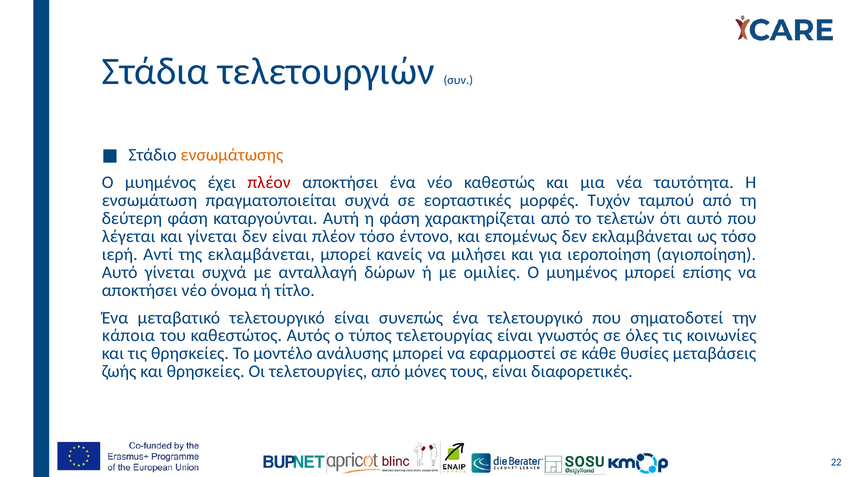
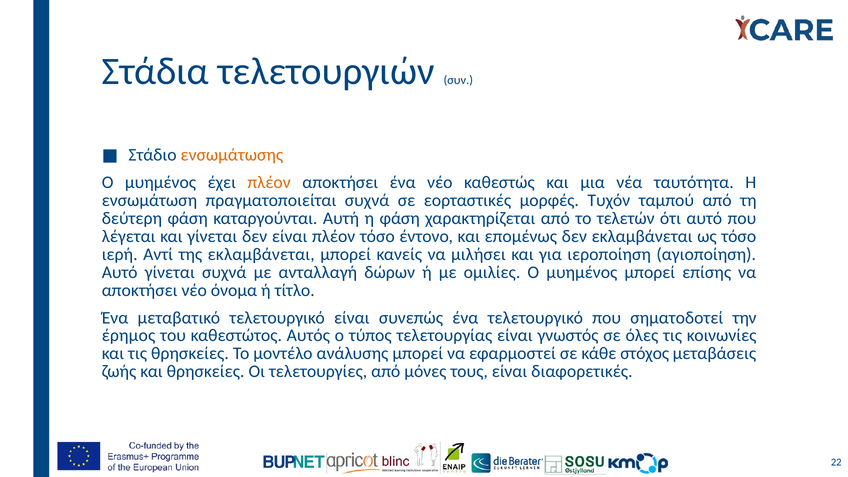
πλέον at (269, 183) colour: red -> orange
κάποια: κάποια -> έρημος
θυσίες: θυσίες -> στόχος
